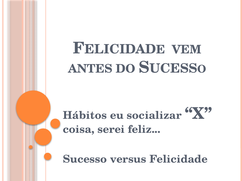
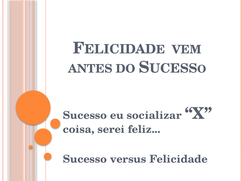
Hábitos at (85, 116): Hábitos -> Sucesso
